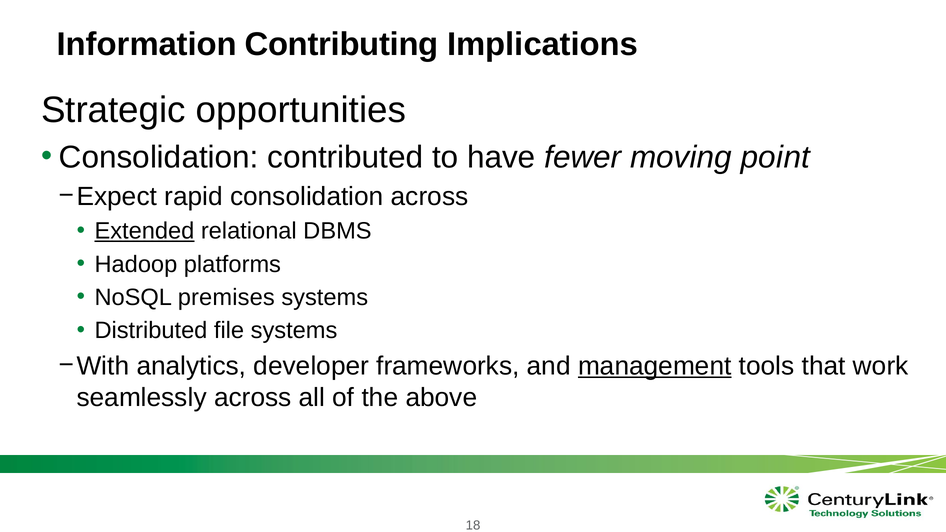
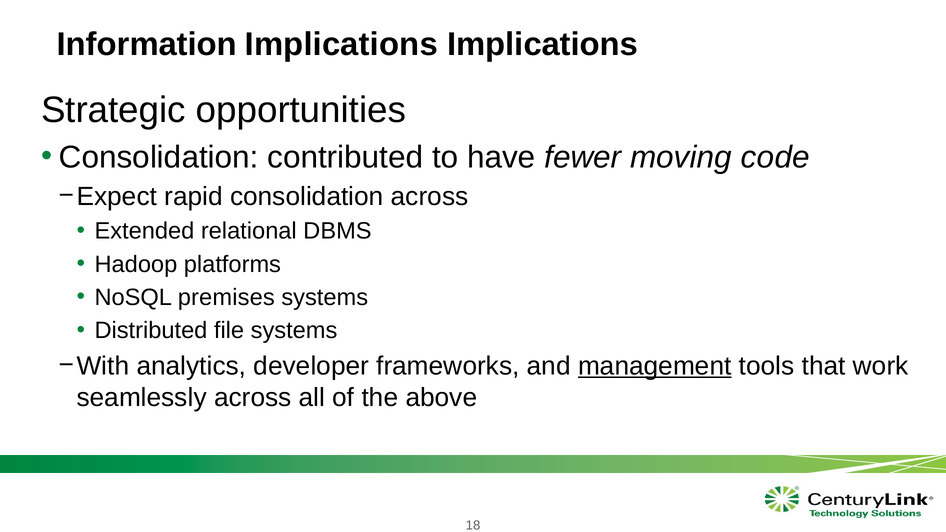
Information Contributing: Contributing -> Implications
point: point -> code
Extended underline: present -> none
